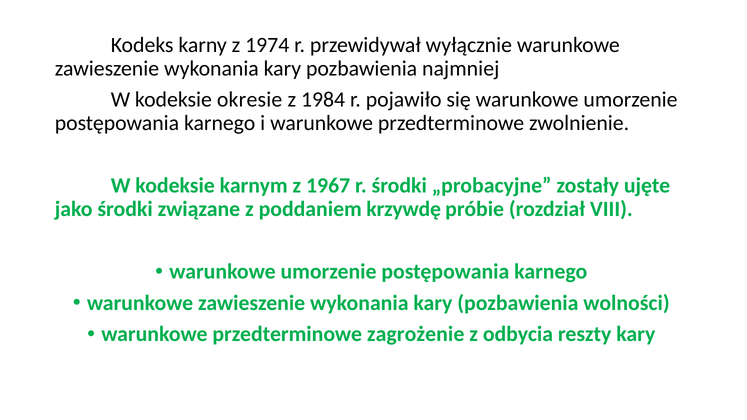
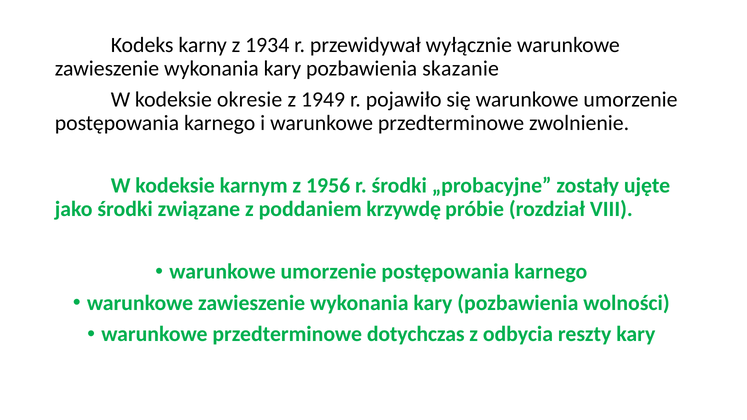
1974: 1974 -> 1934
najmniej: najmniej -> skazanie
1984: 1984 -> 1949
1967: 1967 -> 1956
zagrożenie: zagrożenie -> dotychczas
